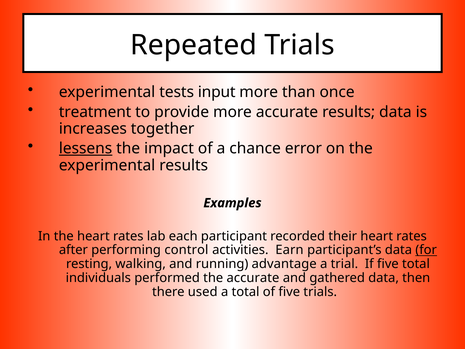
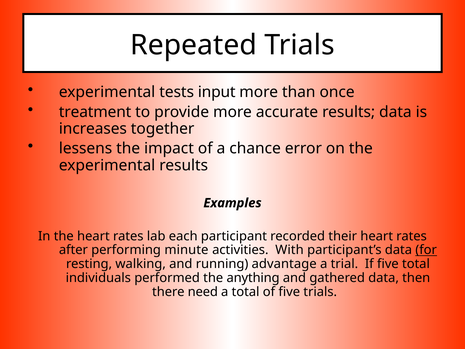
lessens underline: present -> none
control: control -> minute
Earn: Earn -> With
the accurate: accurate -> anything
used: used -> need
